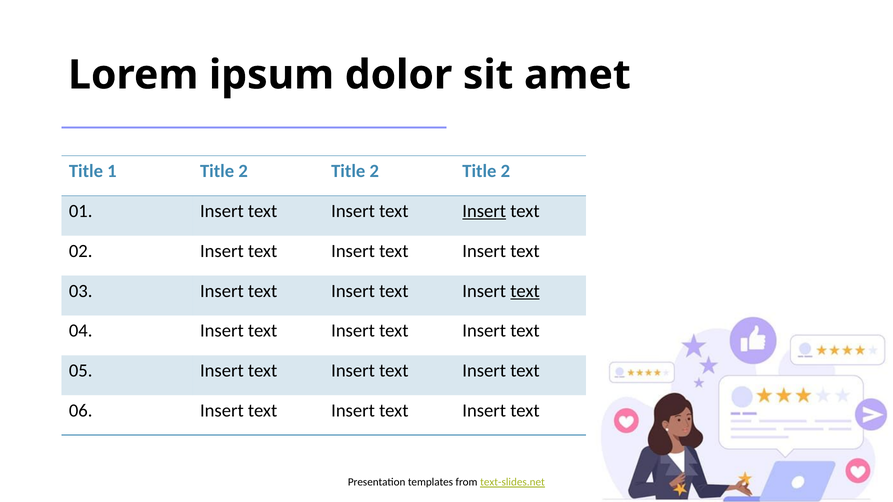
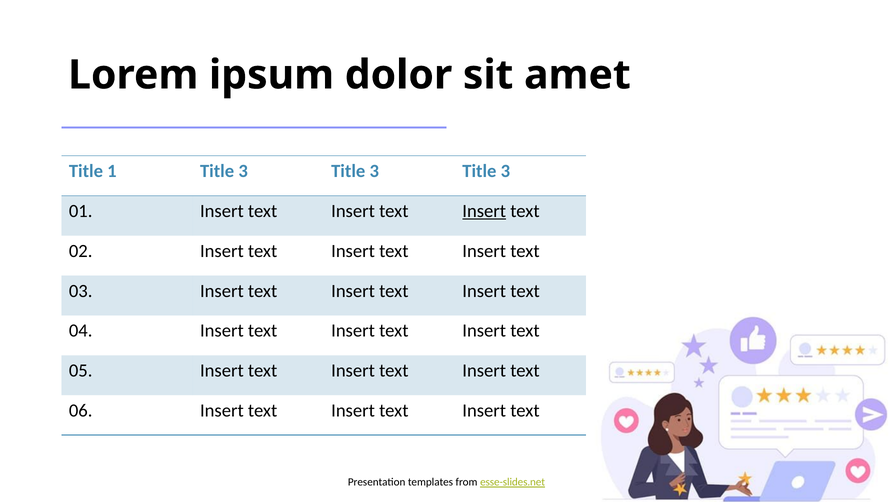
1 Title 2: 2 -> 3
2 at (374, 171): 2 -> 3
2 at (505, 171): 2 -> 3
text at (525, 291) underline: present -> none
text-slides.net: text-slides.net -> esse-slides.net
